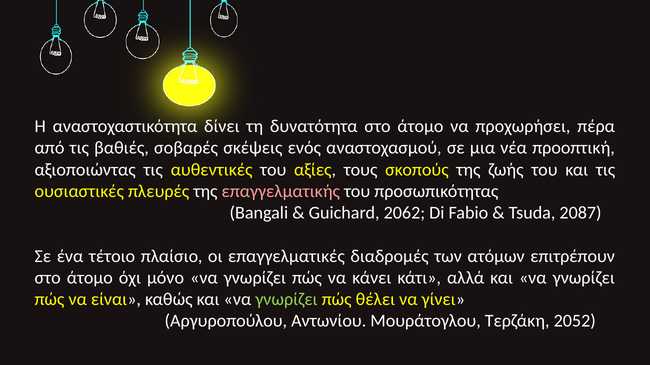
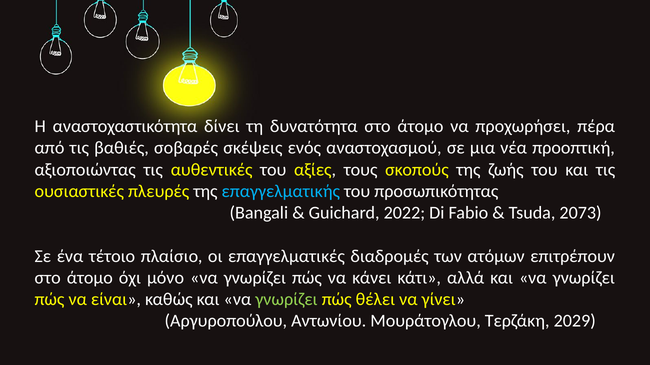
επαγγελματικής colour: pink -> light blue
2062: 2062 -> 2022
2087: 2087 -> 2073
2052: 2052 -> 2029
